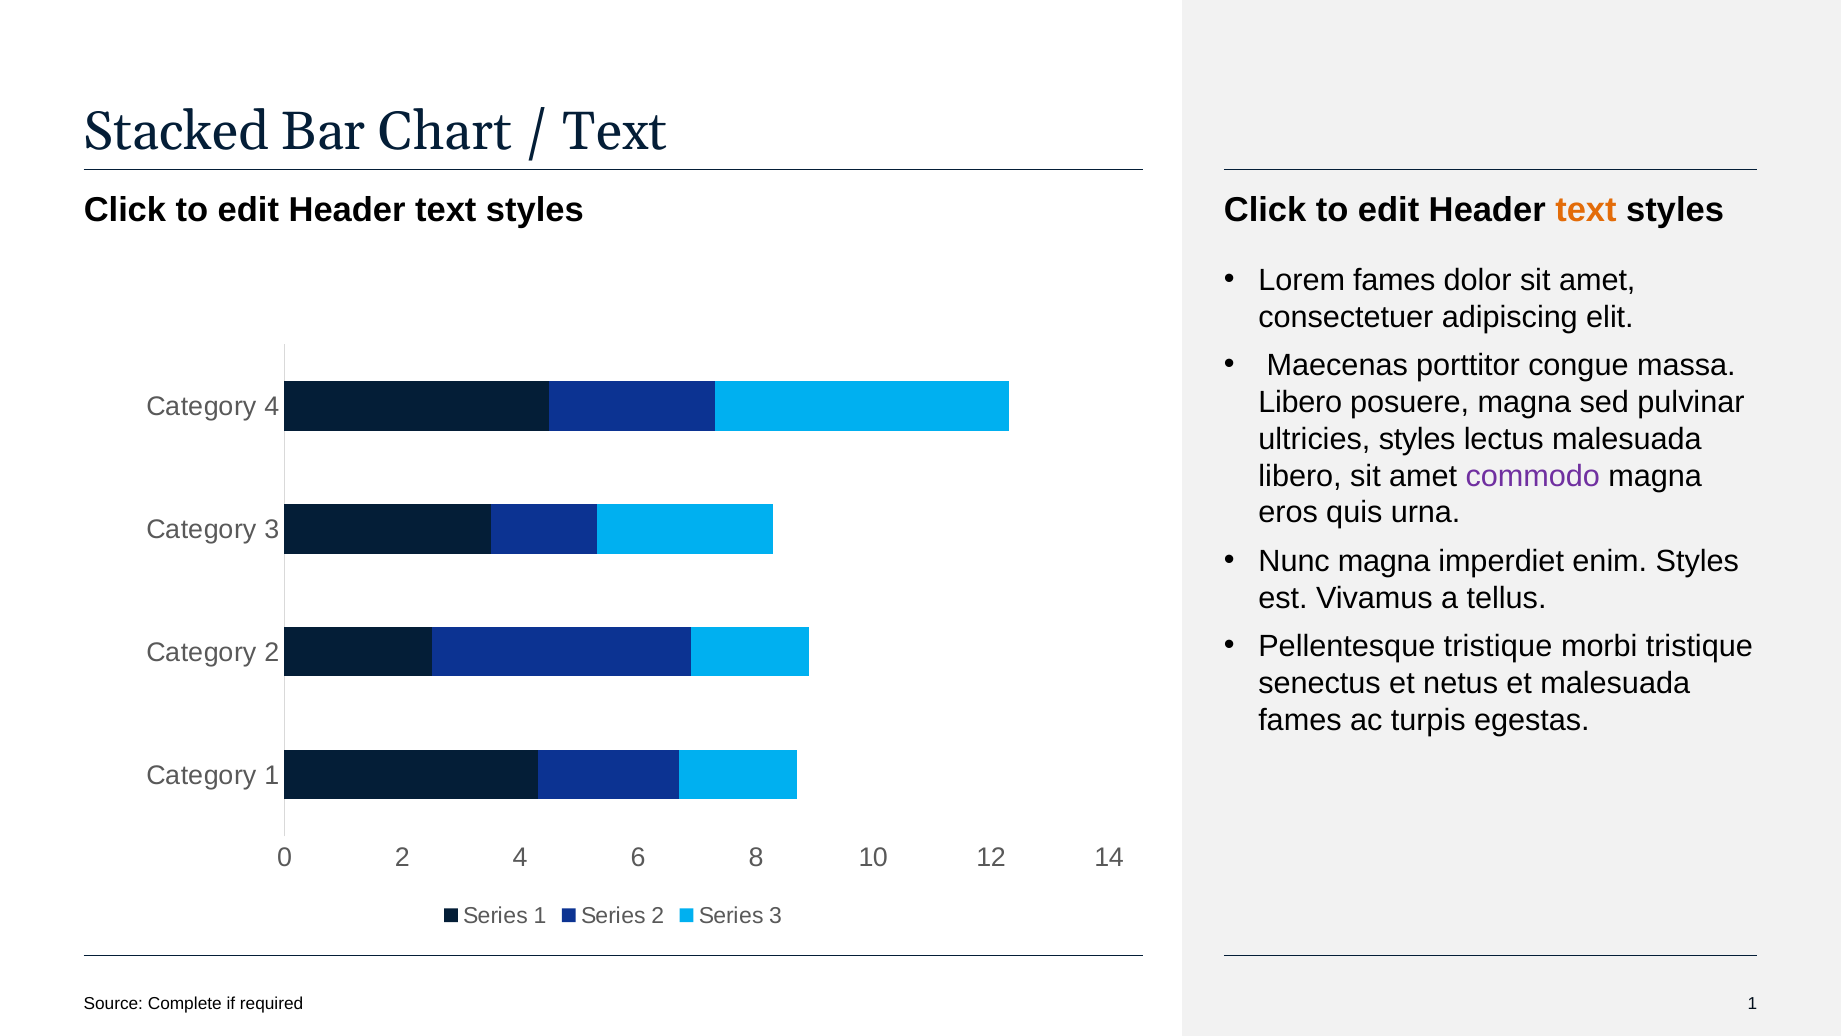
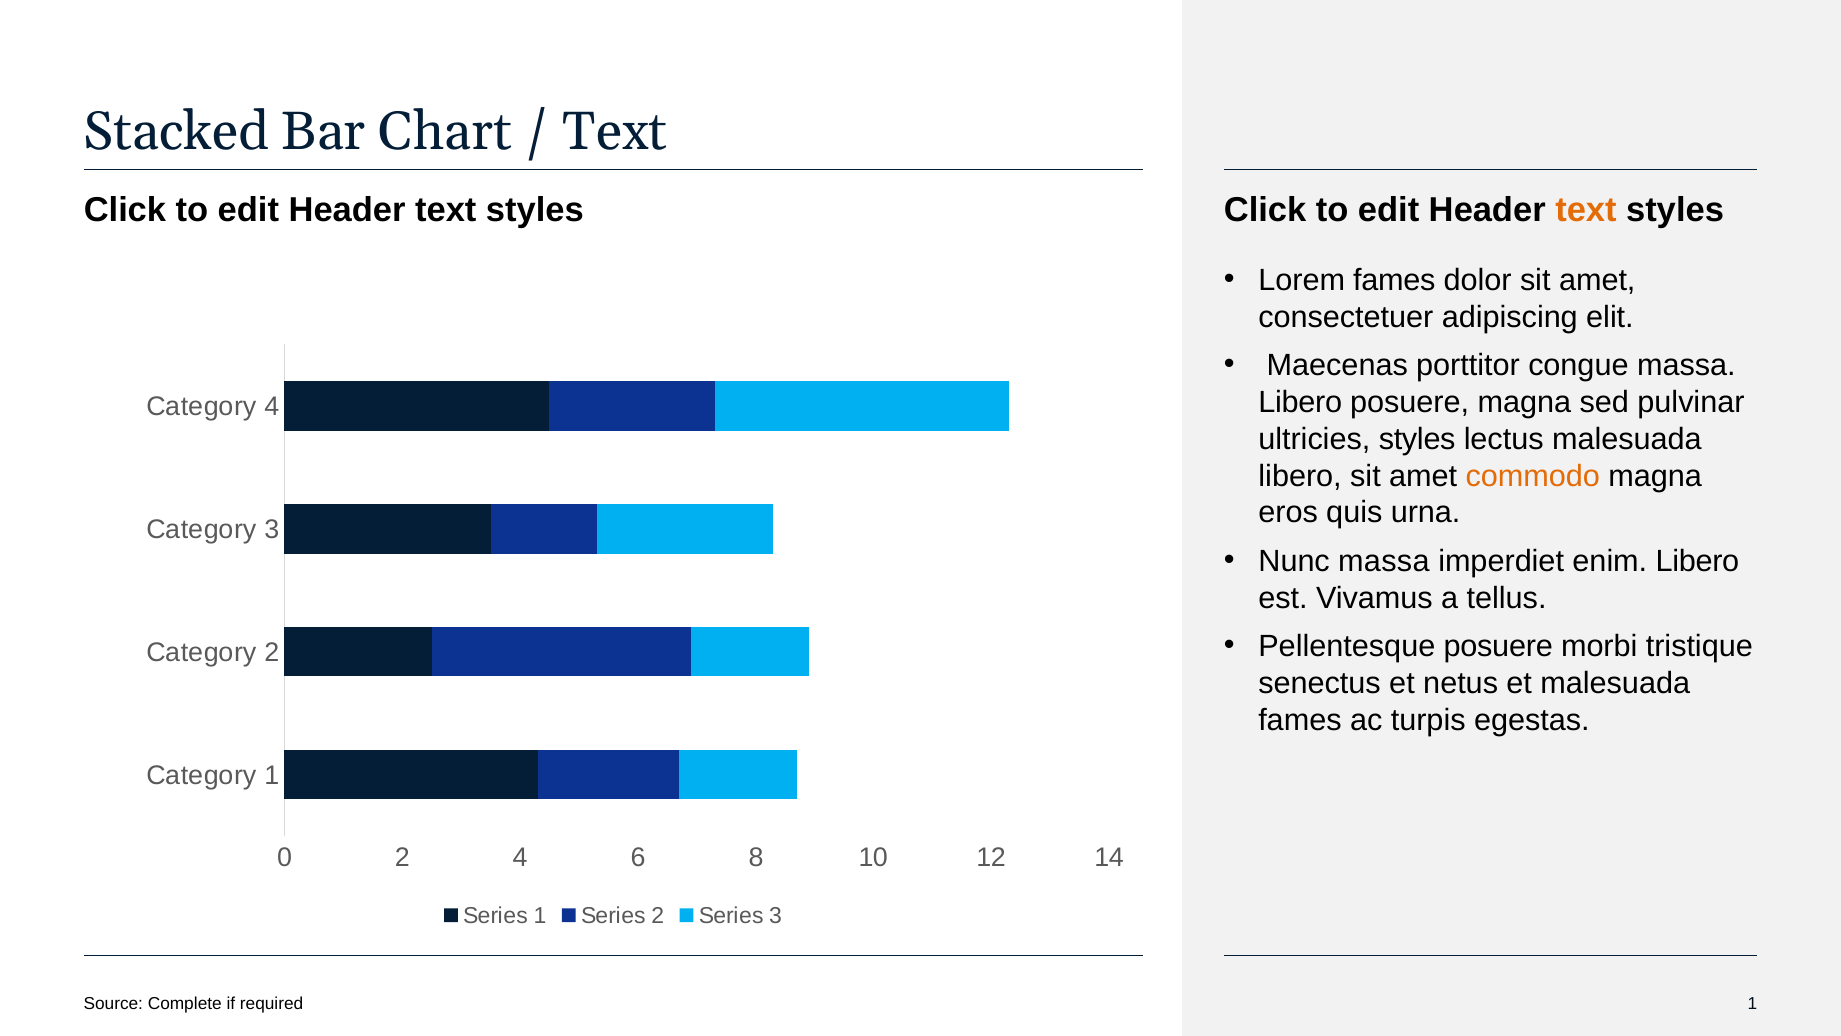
commodo colour: purple -> orange
Nunc magna: magna -> massa
enim Styles: Styles -> Libero
Pellentesque tristique: tristique -> posuere
